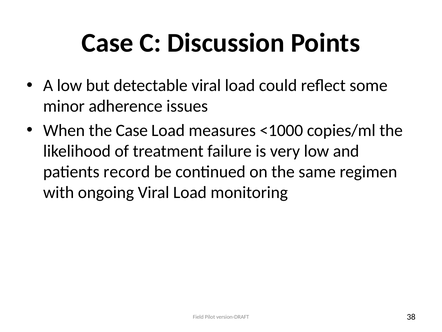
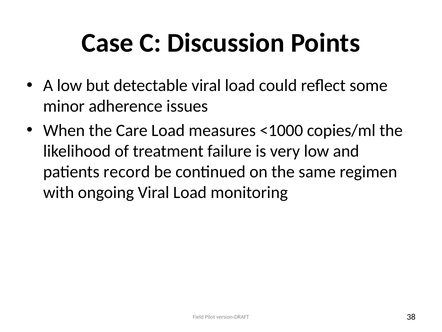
the Case: Case -> Care
